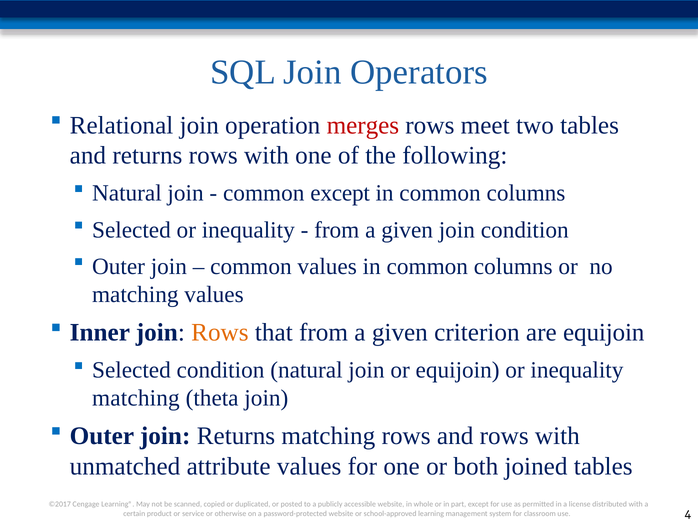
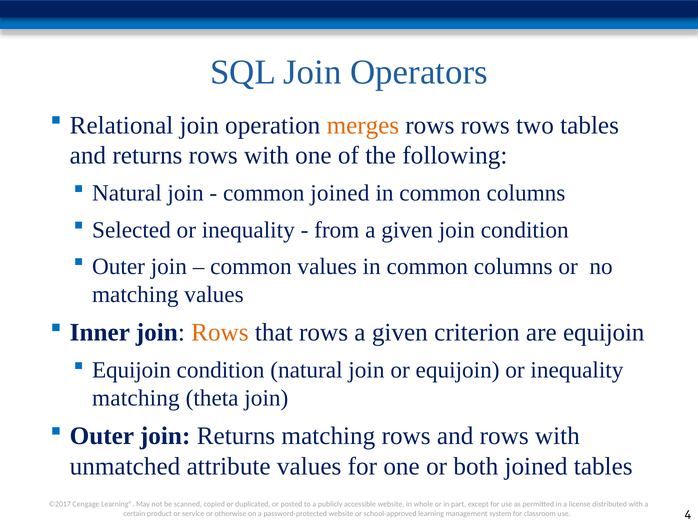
merges colour: red -> orange
rows meet: meet -> rows
common except: except -> joined
that from: from -> rows
Selected at (131, 370): Selected -> Equijoin
